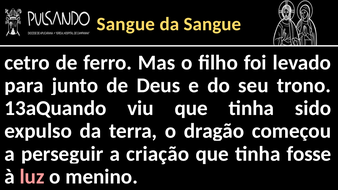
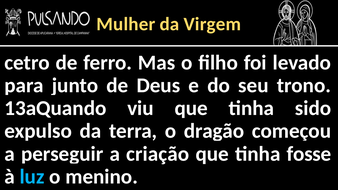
Sangue at (126, 24): Sangue -> Mulher
da Sangue: Sangue -> Virgem
luz colour: pink -> light blue
